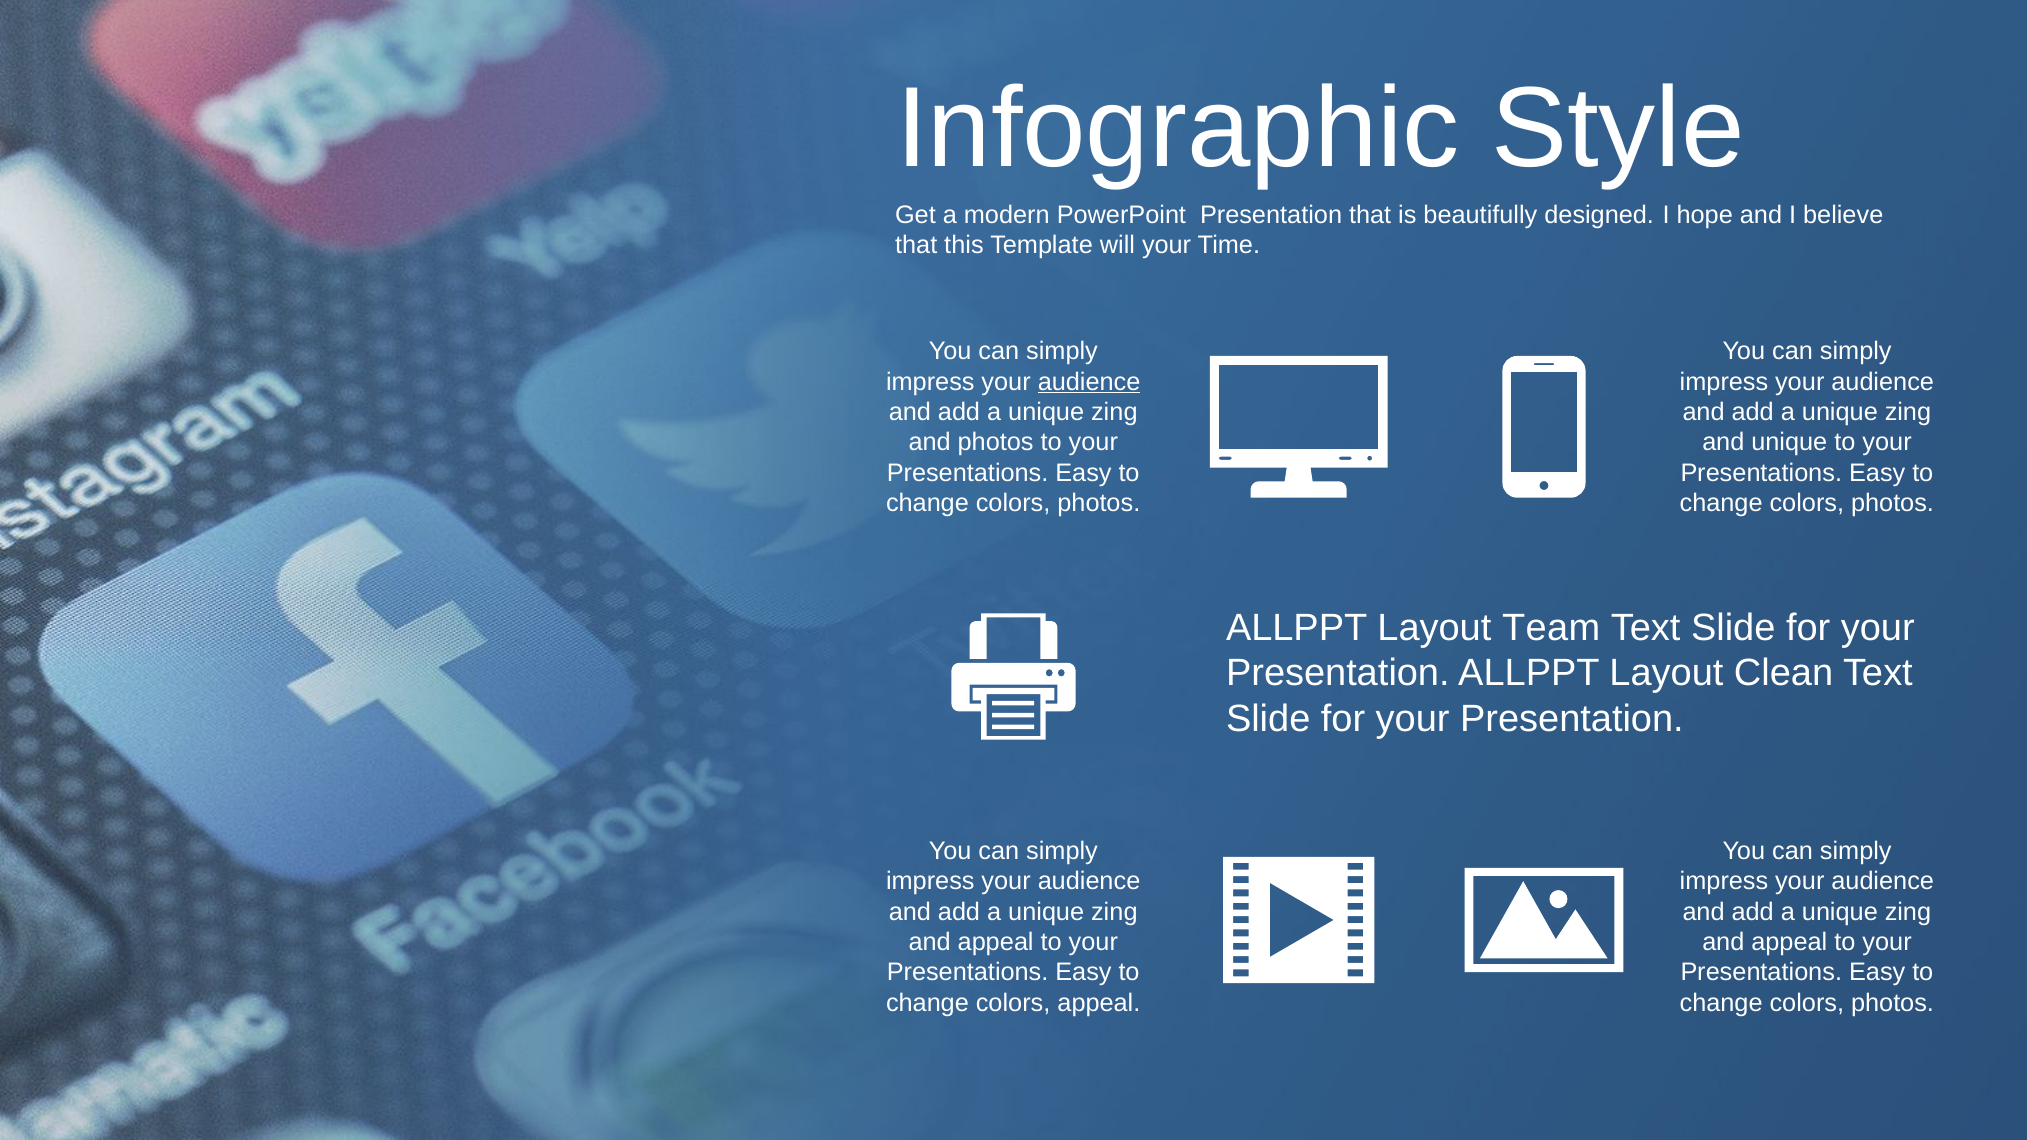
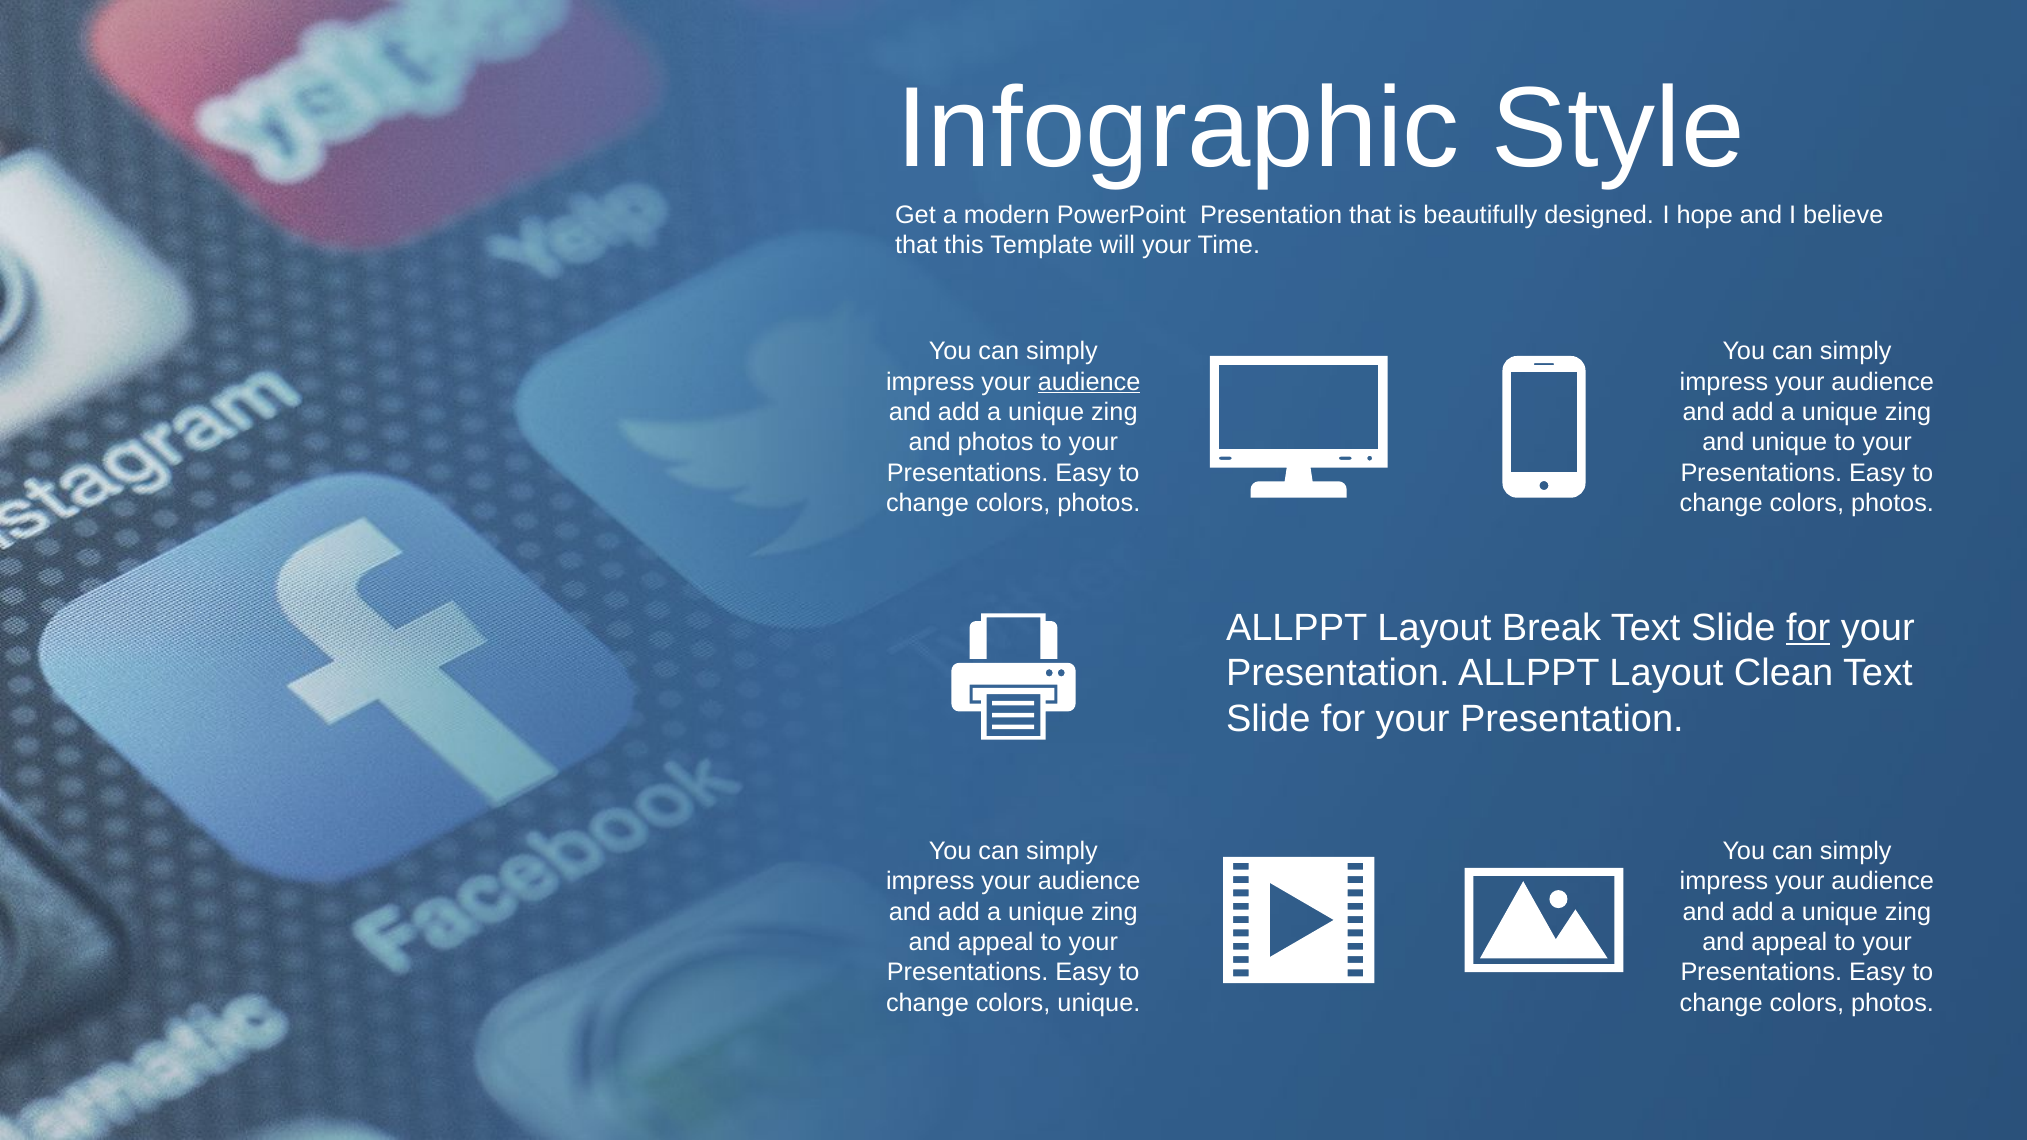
Team: Team -> Break
for at (1808, 628) underline: none -> present
colors appeal: appeal -> unique
